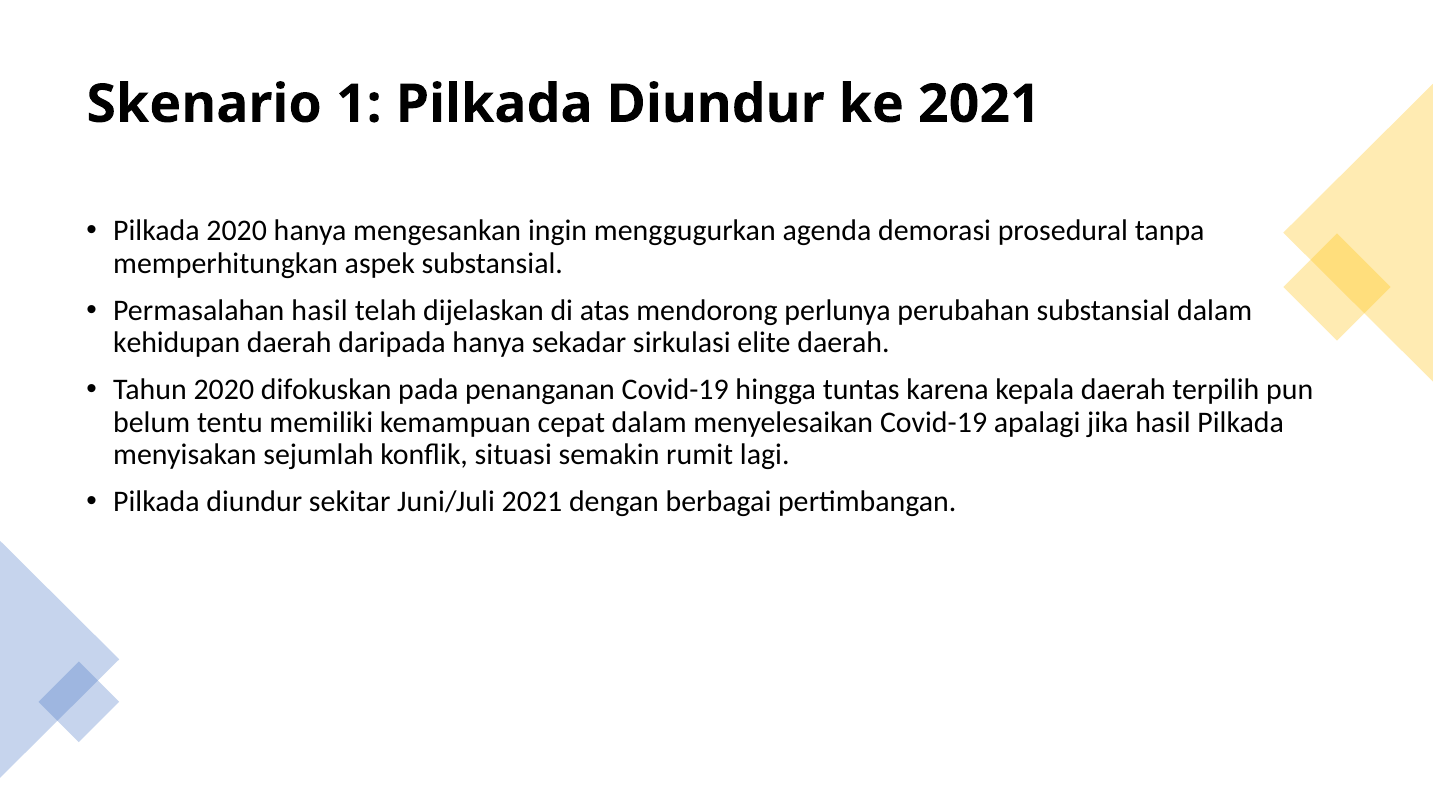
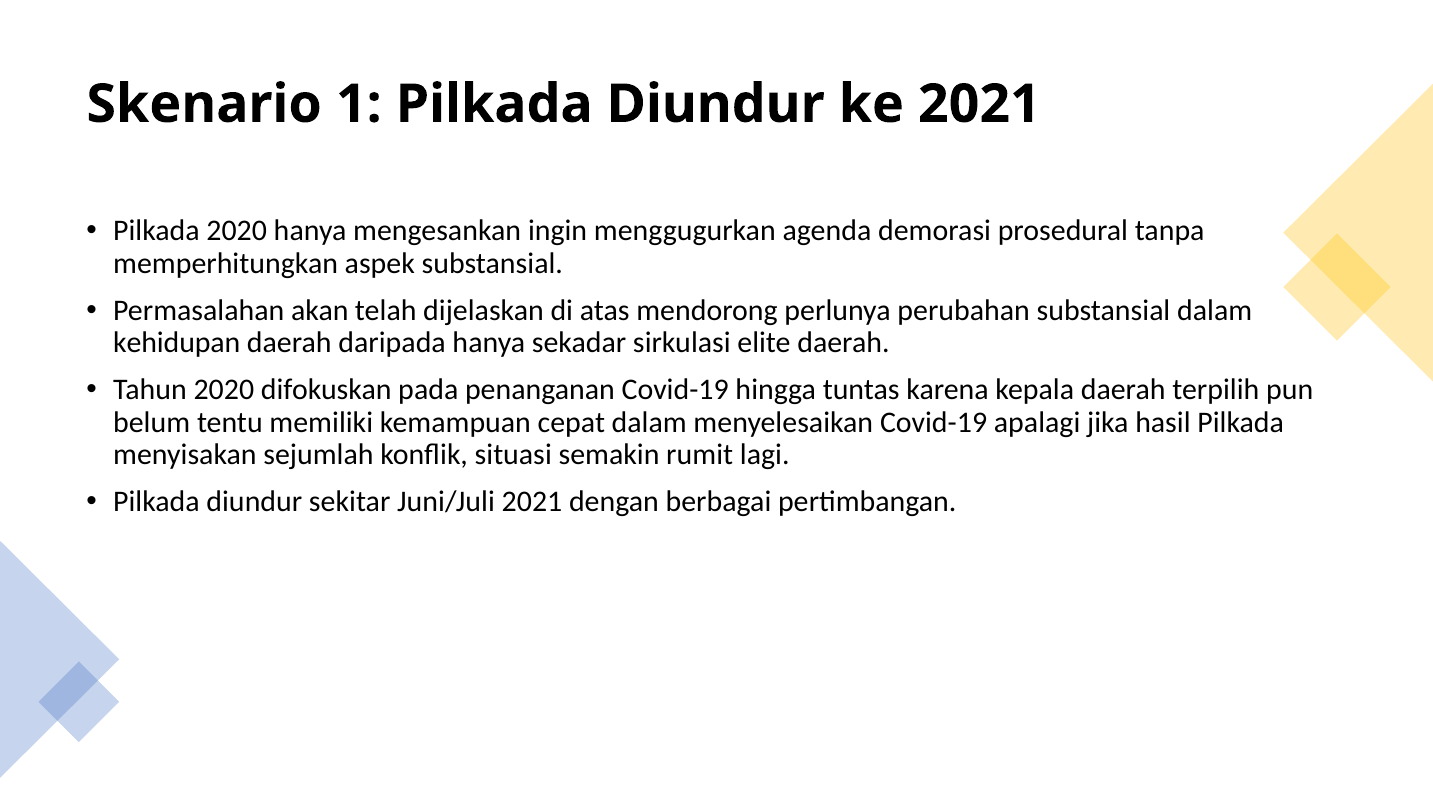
Permasalahan hasil: hasil -> akan
